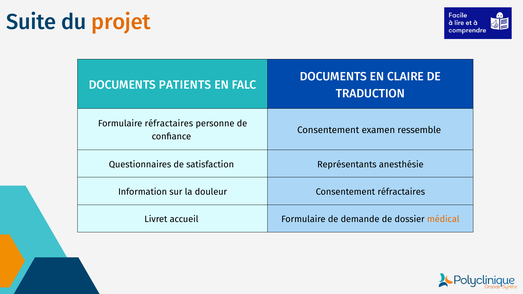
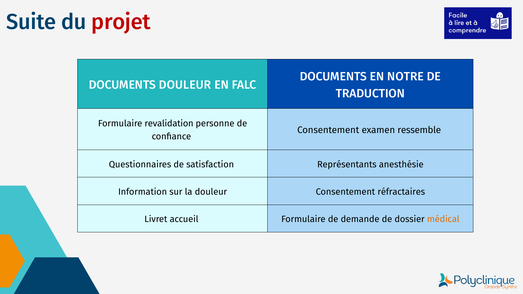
projet colour: orange -> red
CLAIRE: CLAIRE -> NOTRE
DOCUMENTS PATIENTS: PATIENTS -> DOULEUR
Formulaire réfractaires: réfractaires -> revalidation
